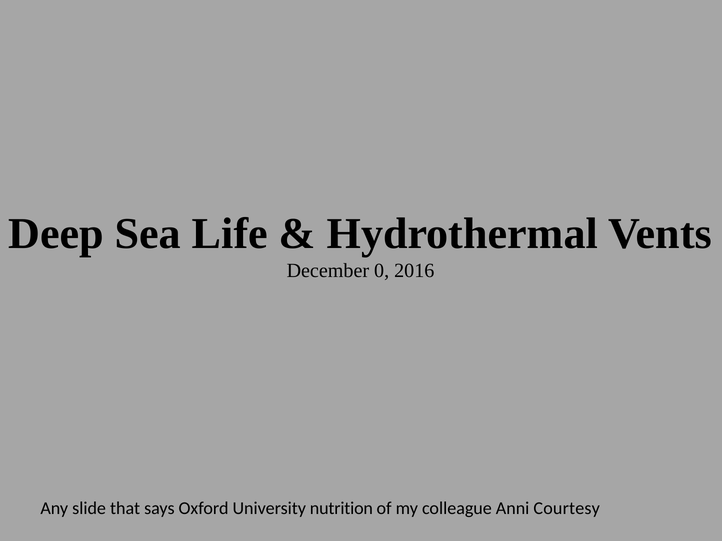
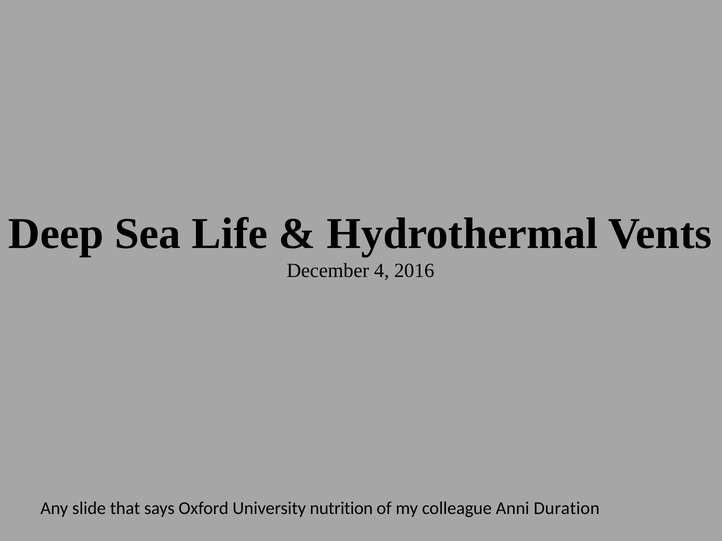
0: 0 -> 4
Courtesy: Courtesy -> Duration
